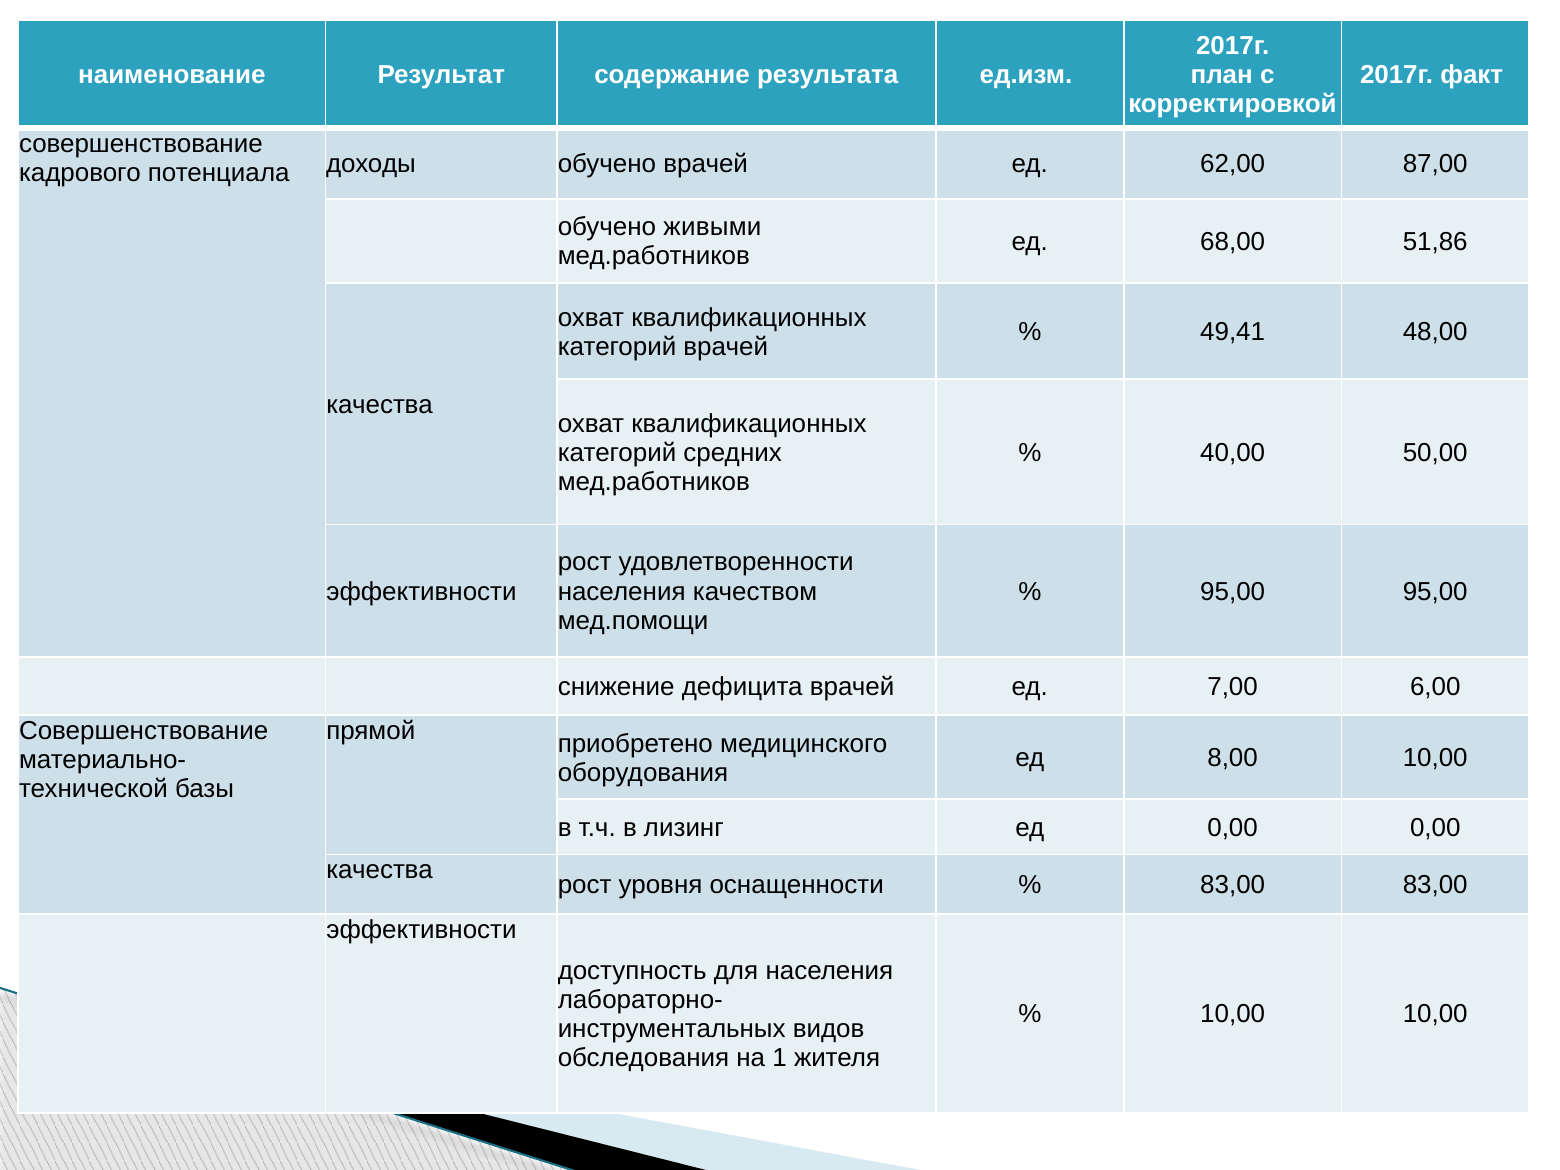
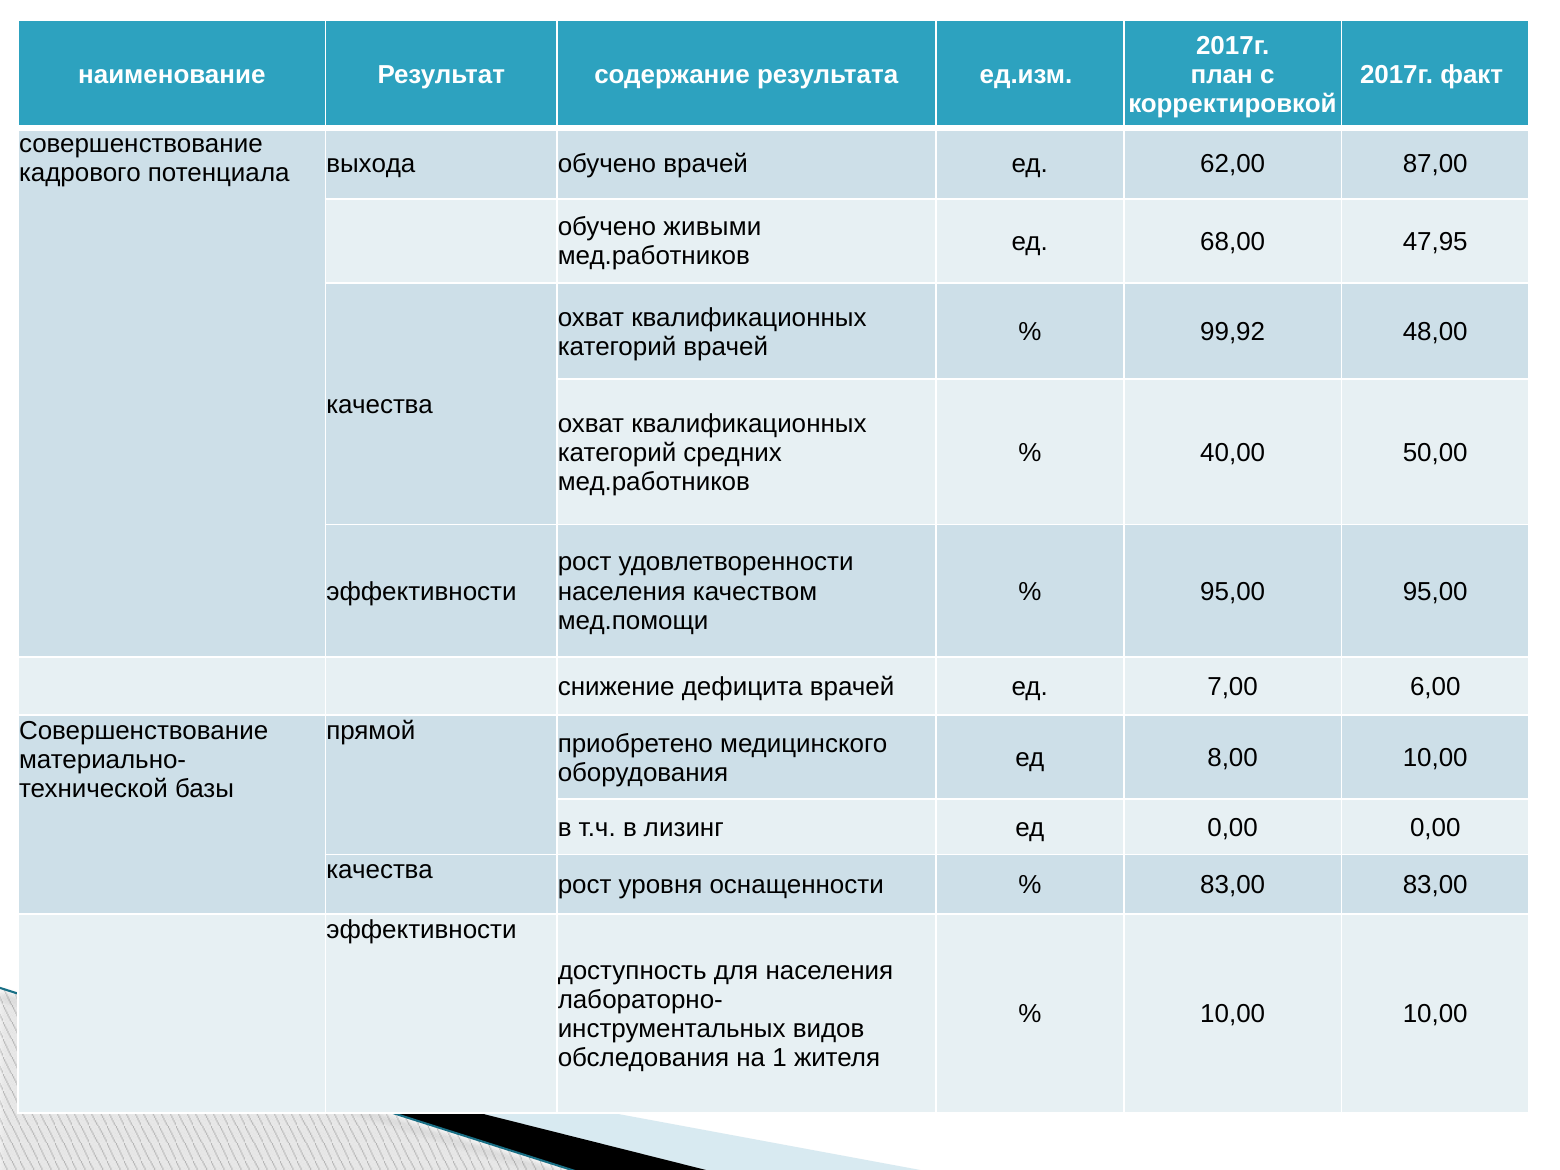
доходы: доходы -> выхода
51,86: 51,86 -> 47,95
49,41: 49,41 -> 99,92
